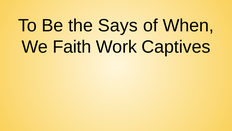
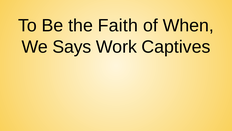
Says: Says -> Faith
Faith: Faith -> Says
